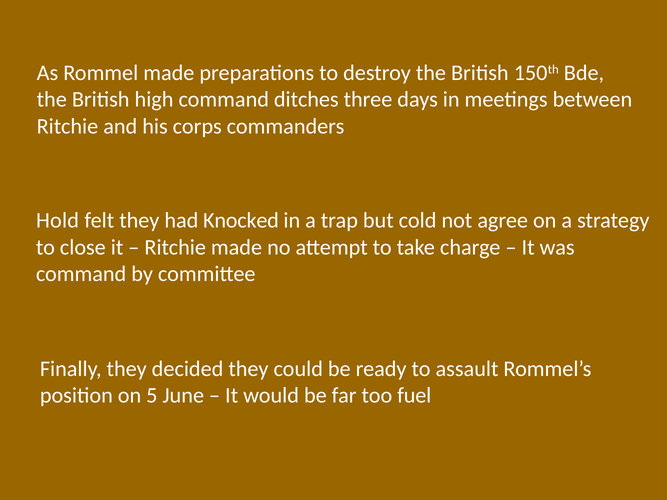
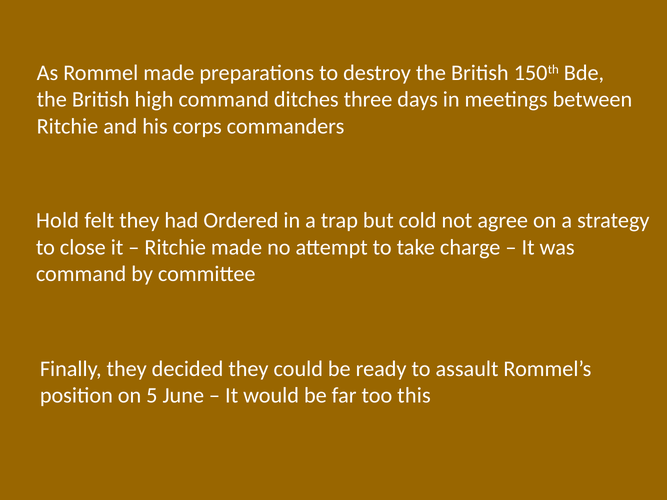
Knocked: Knocked -> Ordered
fuel: fuel -> this
